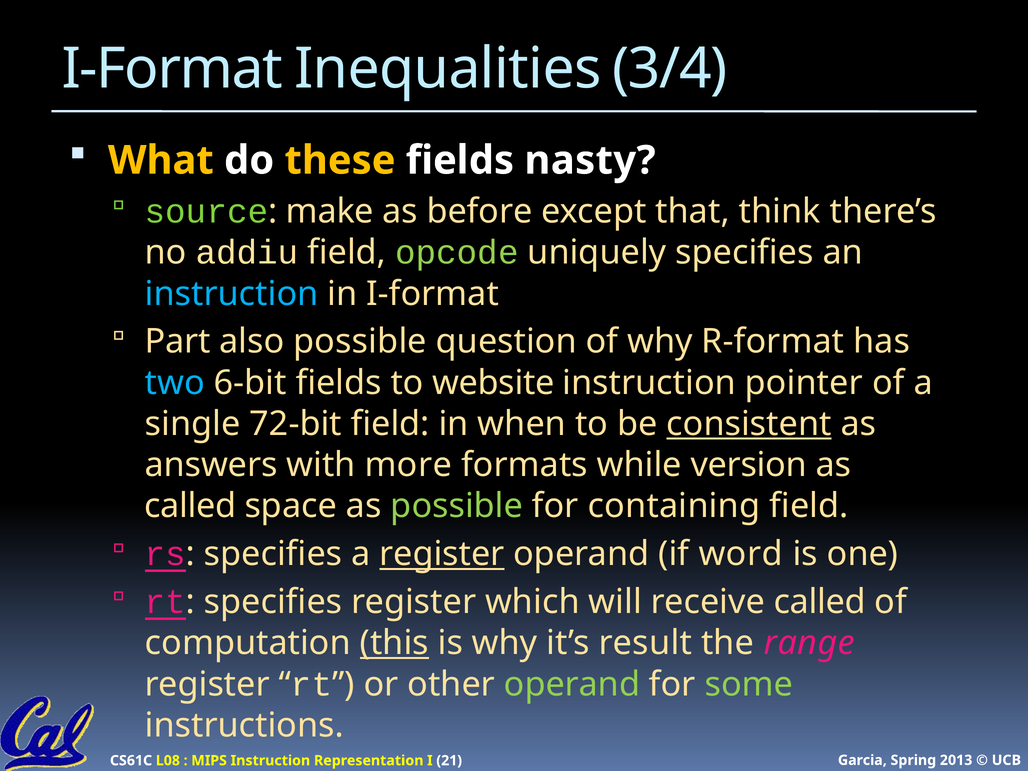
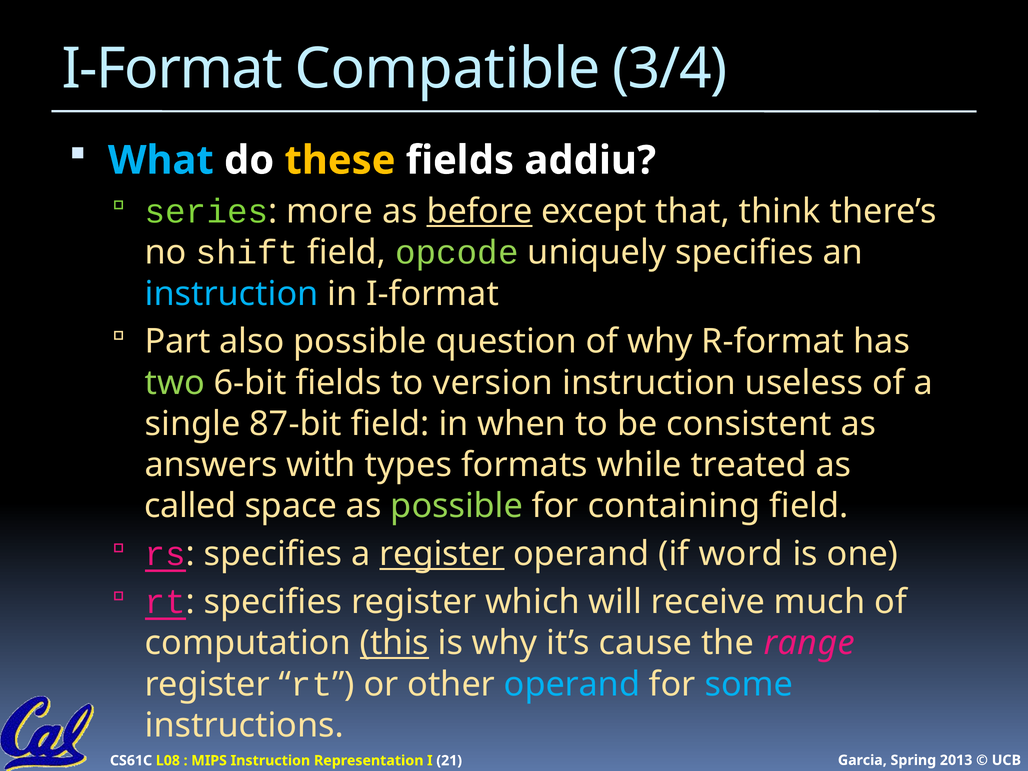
Inequalities: Inequalities -> Compatible
What colour: yellow -> light blue
nasty: nasty -> addiu
source: source -> series
make: make -> more
before underline: none -> present
addiu: addiu -> shift
two colour: light blue -> light green
website: website -> version
pointer: pointer -> useless
72-bit: 72-bit -> 87-bit
consistent underline: present -> none
more: more -> types
version: version -> treated
receive called: called -> much
result: result -> cause
operand at (572, 684) colour: light green -> light blue
some colour: light green -> light blue
